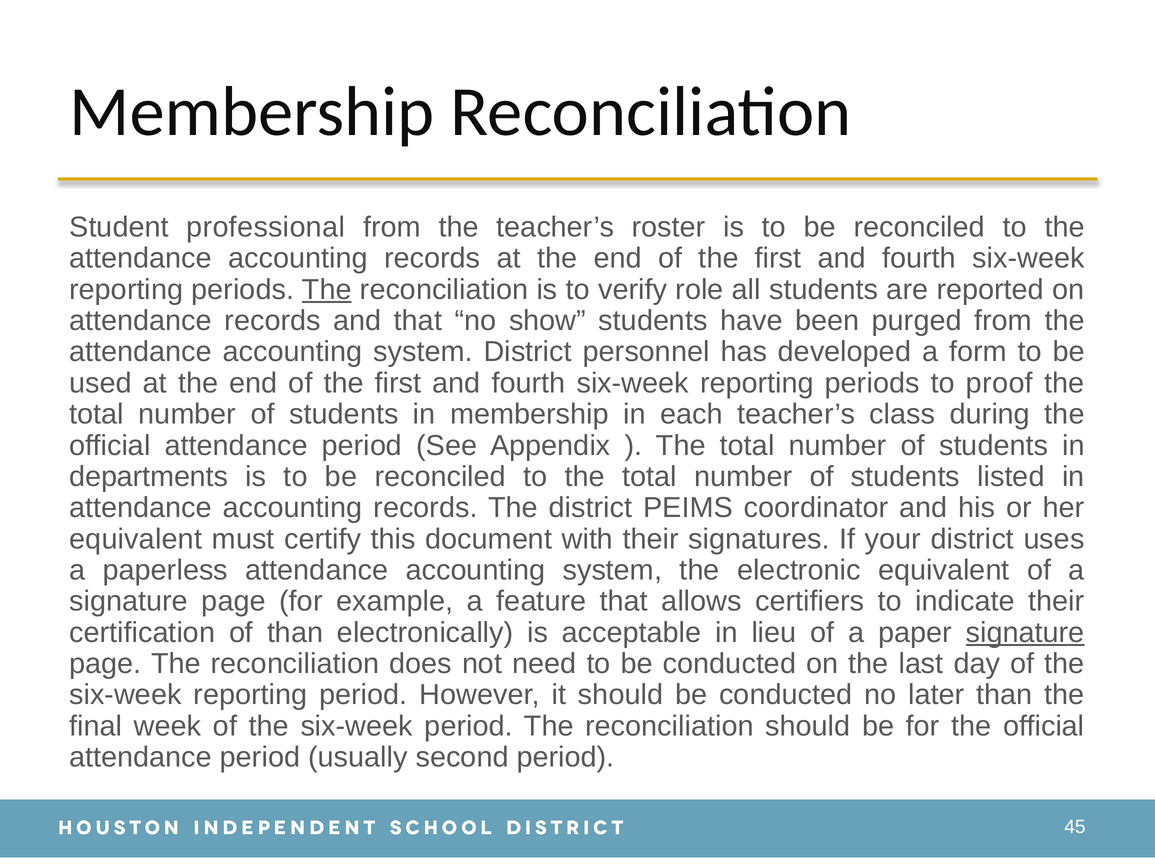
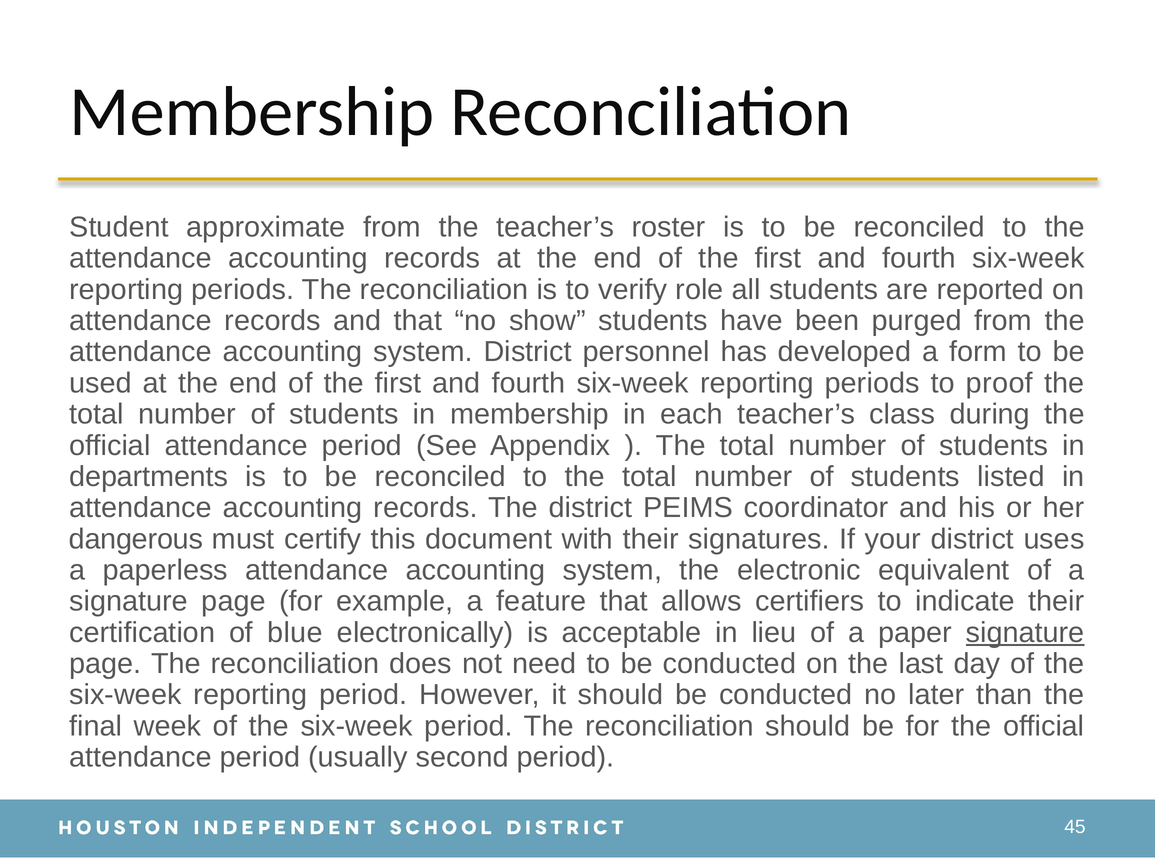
professional: professional -> approximate
The at (327, 290) underline: present -> none
equivalent at (136, 539): equivalent -> dangerous
of than: than -> blue
